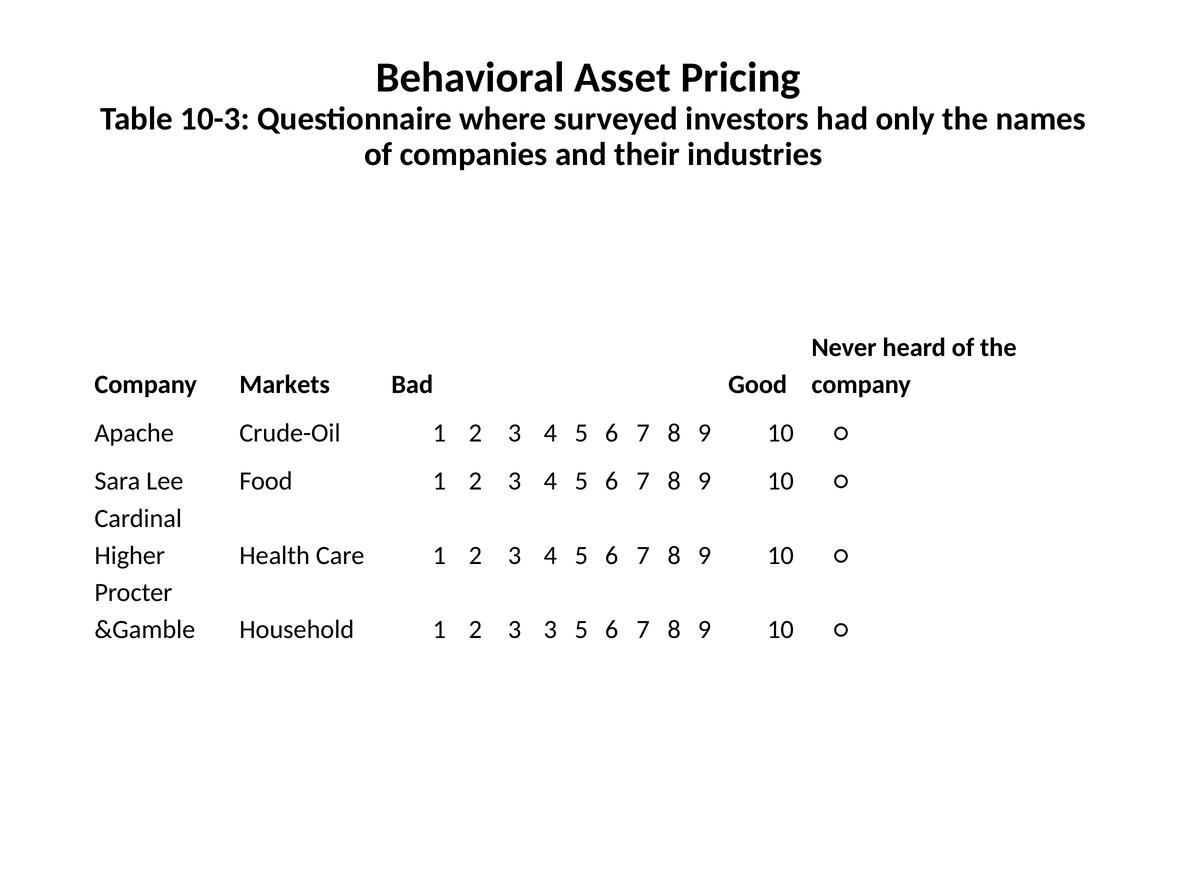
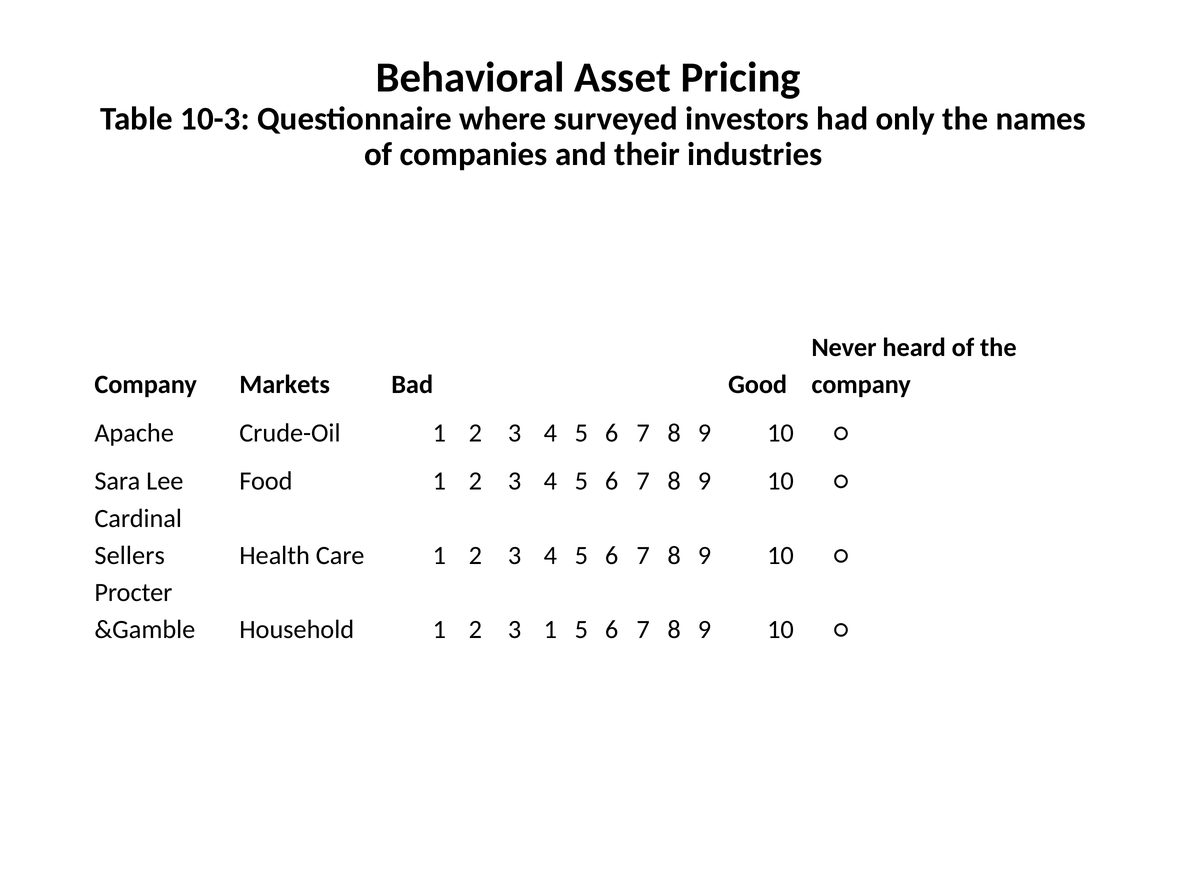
Higher: Higher -> Sellers
3 3: 3 -> 1
